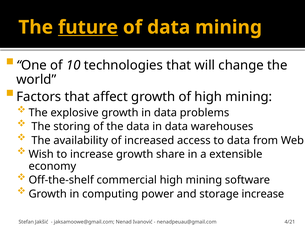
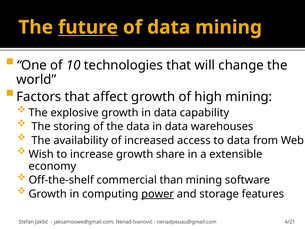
problems: problems -> capability
commercial high: high -> than
power underline: none -> present
storage increase: increase -> features
